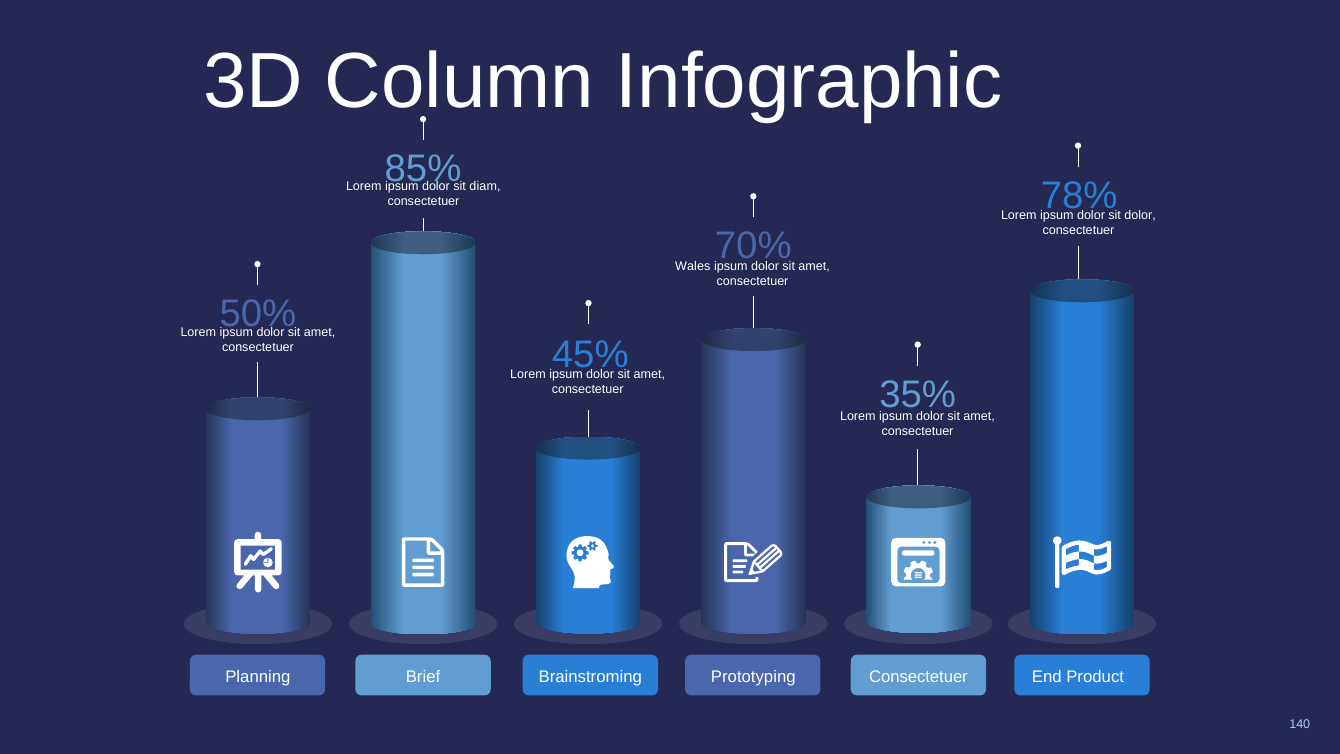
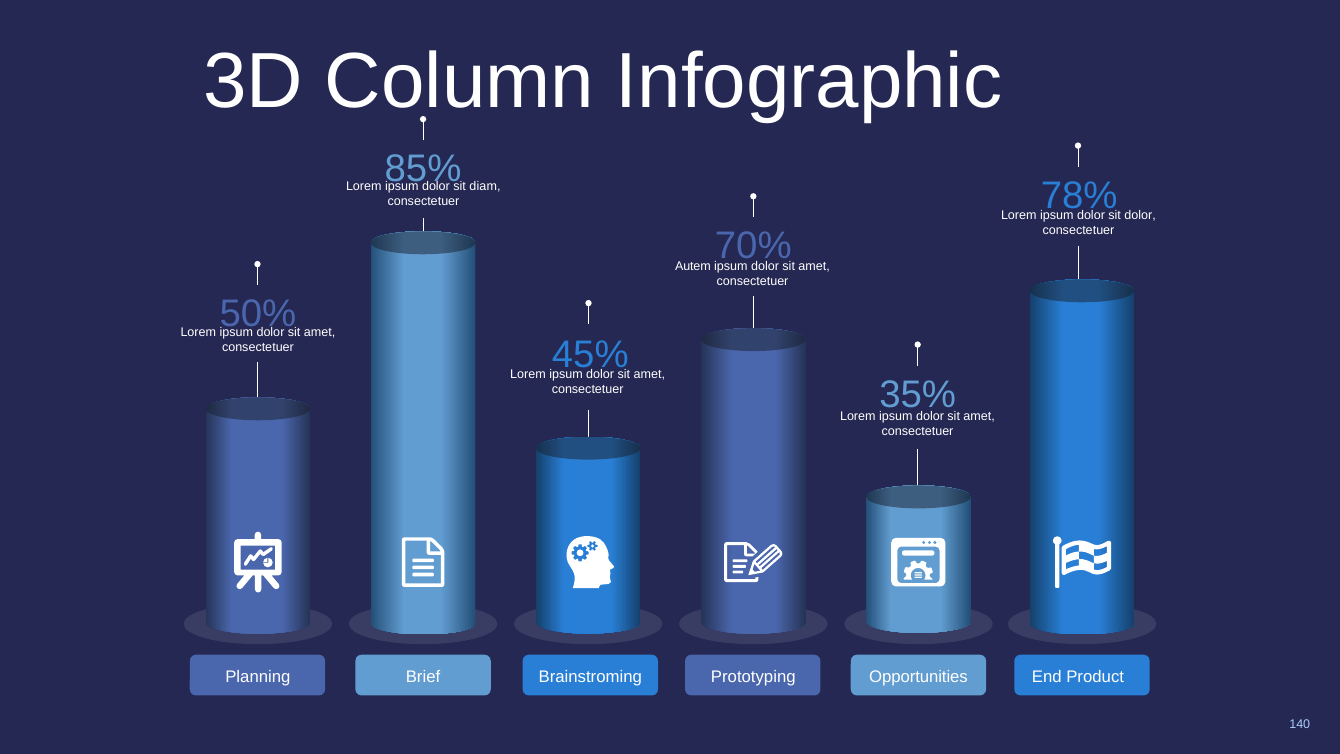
Wales: Wales -> Autem
Prototyping Consectetuer: Consectetuer -> Opportunities
